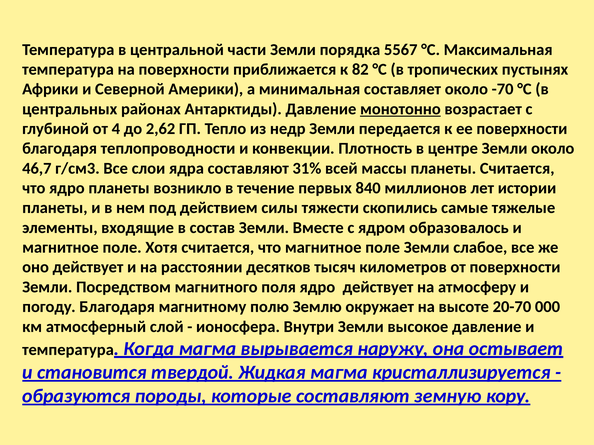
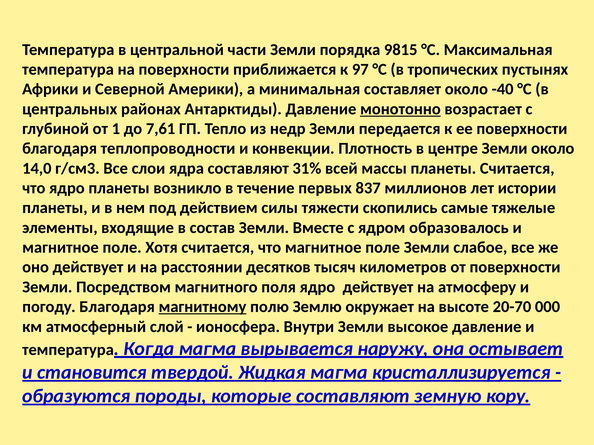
5567: 5567 -> 9815
82: 82 -> 97
-70: -70 -> -40
4: 4 -> 1
2,62: 2,62 -> 7,61
46,7: 46,7 -> 14,0
840: 840 -> 837
магнитному underline: none -> present
